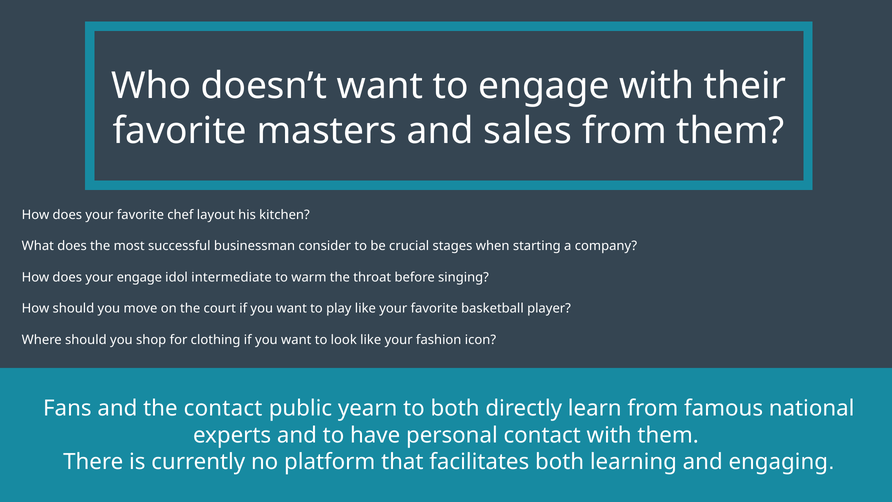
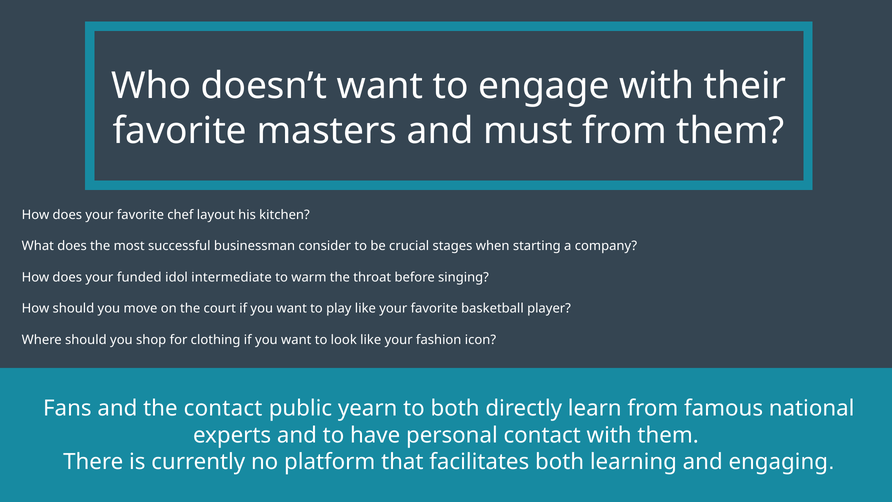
sales: sales -> must
your engage: engage -> funded
